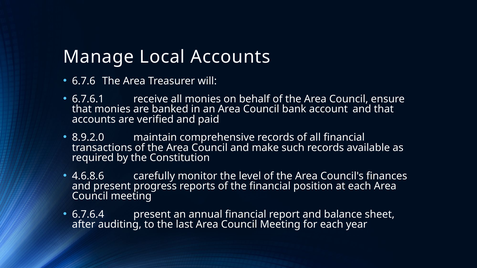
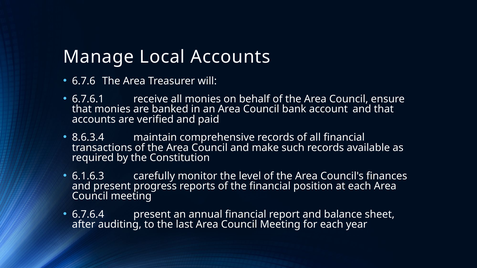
8.9.2.0: 8.9.2.0 -> 8.6.3.4
4.6.8.6: 4.6.8.6 -> 6.1.6.3
